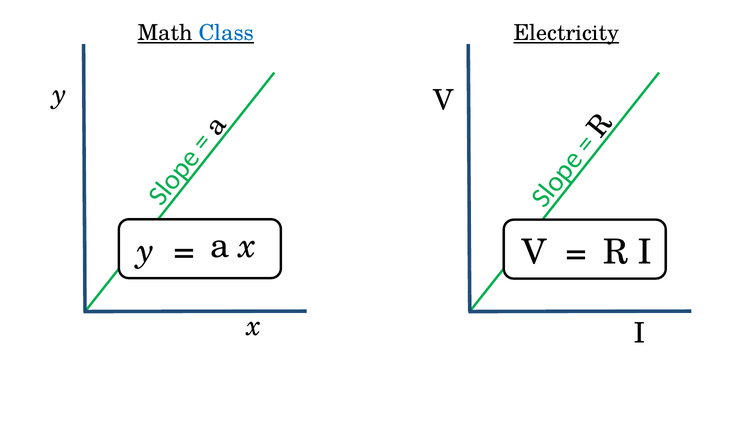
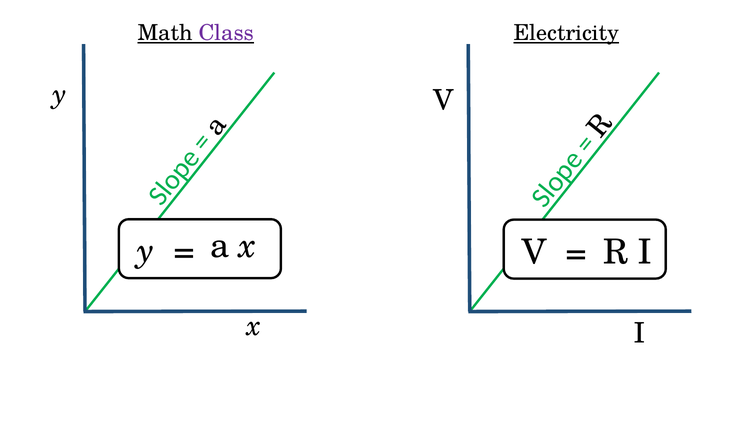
Class colour: blue -> purple
